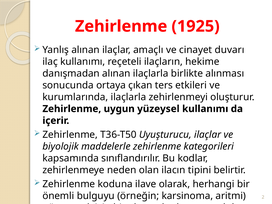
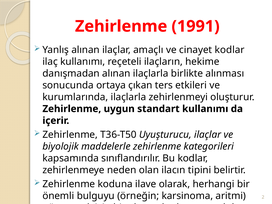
1925: 1925 -> 1991
cinayet duvarı: duvarı -> kodlar
yüzeysel: yüzeysel -> standart
